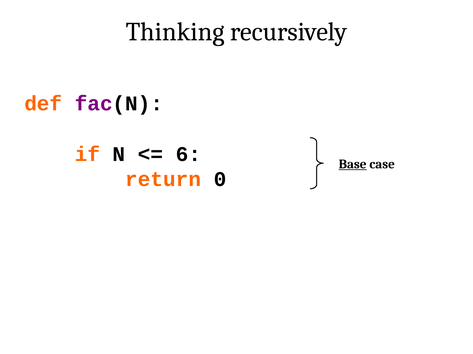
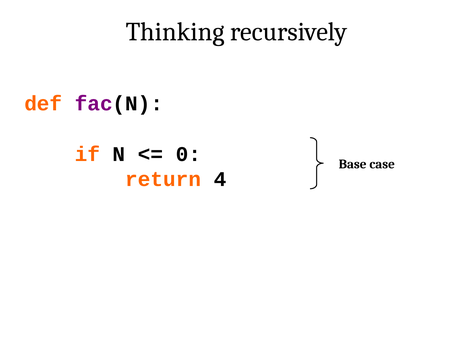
6: 6 -> 0
Base underline: present -> none
0: 0 -> 4
